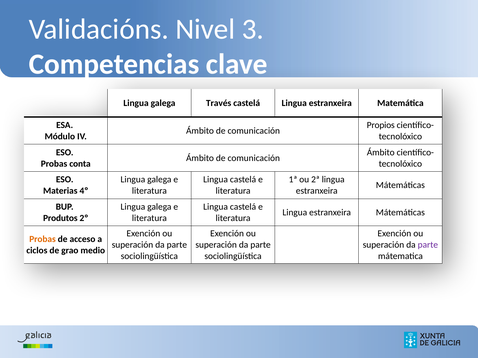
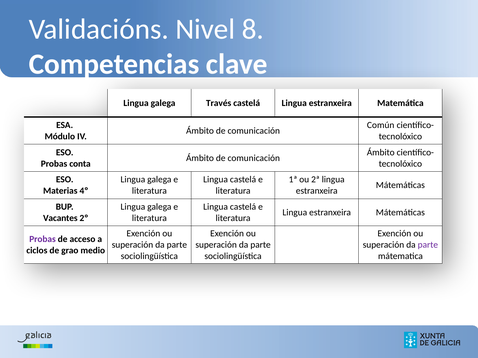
3: 3 -> 8
Propios: Propios -> Común
Produtos: Produtos -> Vacantes
Probas at (42, 240) colour: orange -> purple
